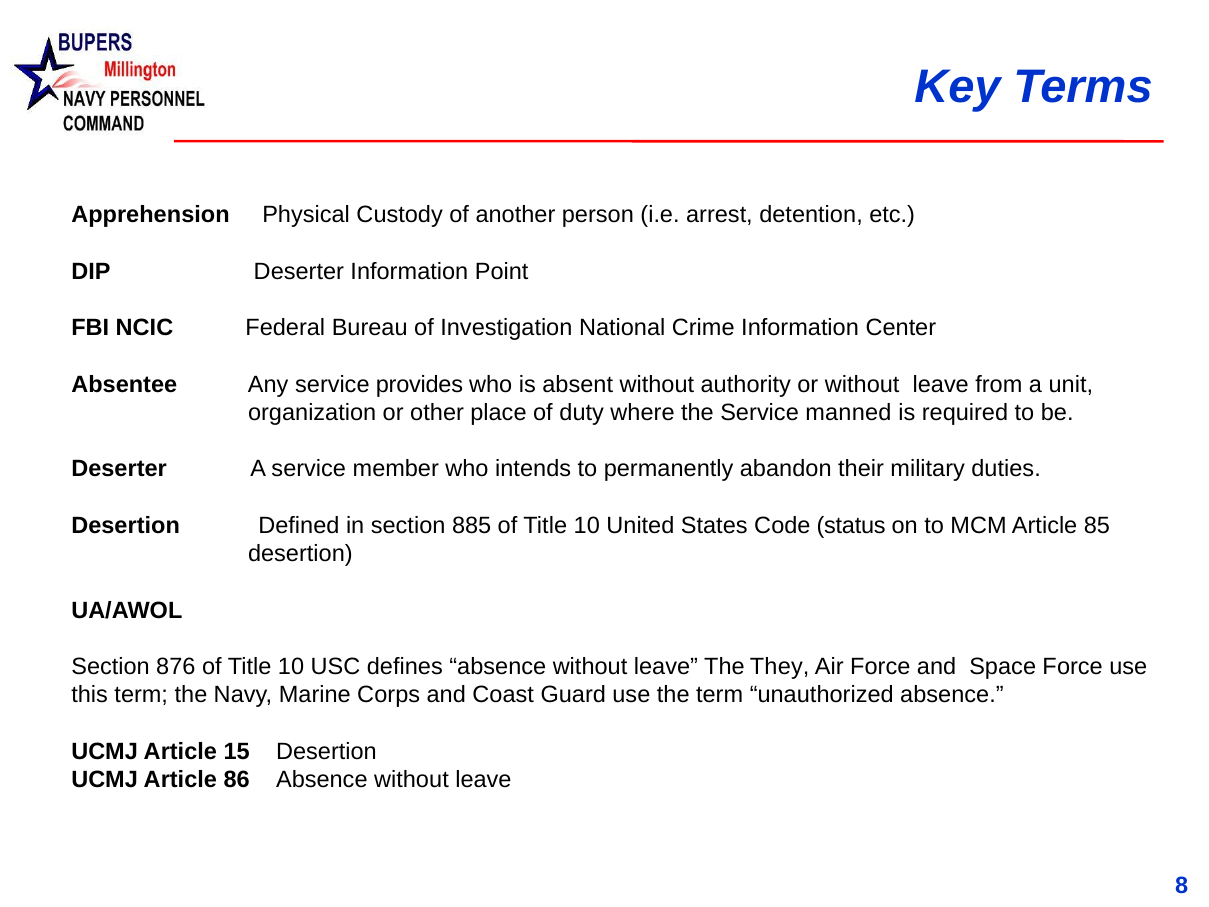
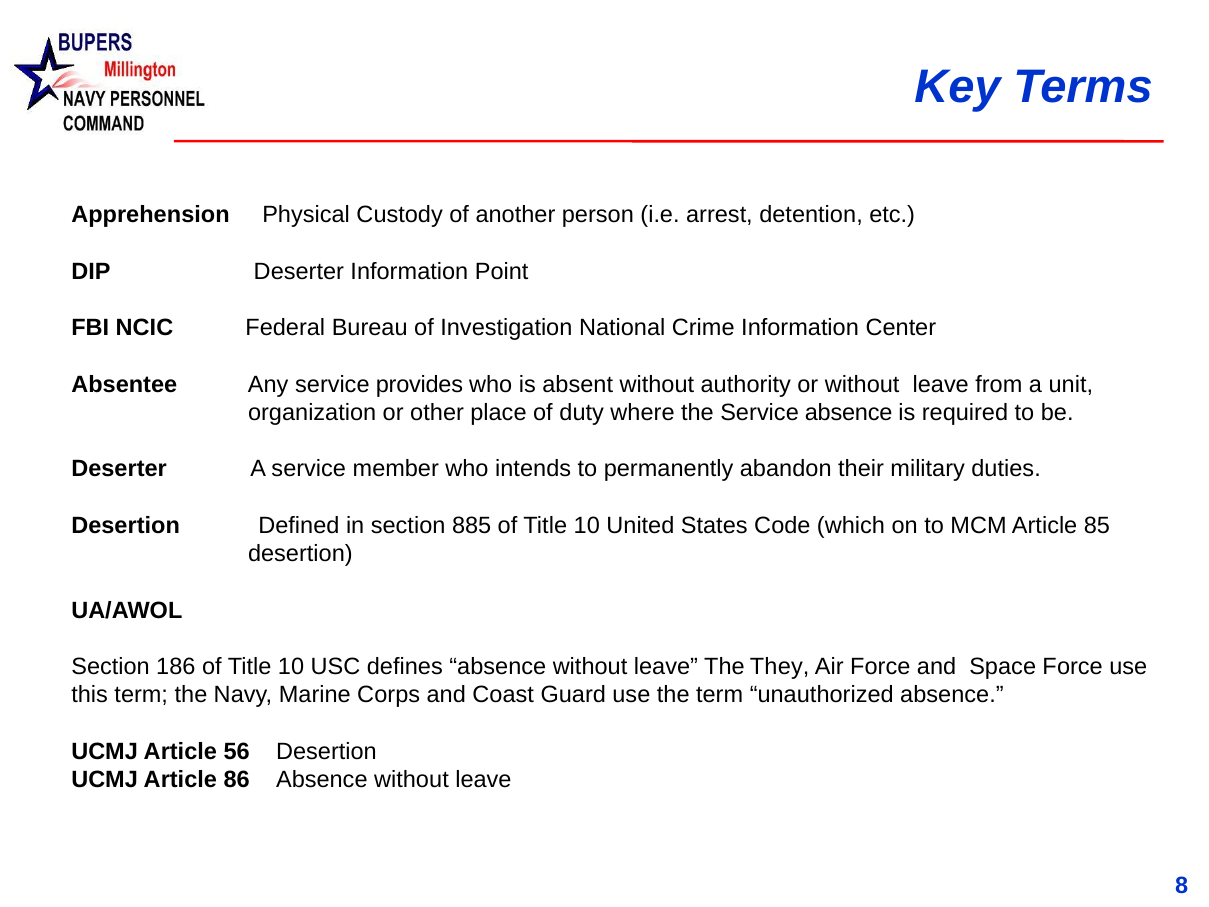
Service manned: manned -> absence
status: status -> which
876: 876 -> 186
15: 15 -> 56
